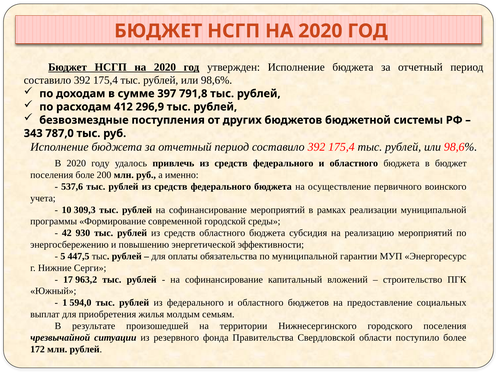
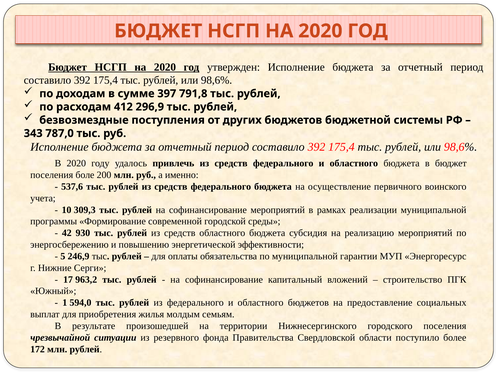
447,5: 447,5 -> 246,9
